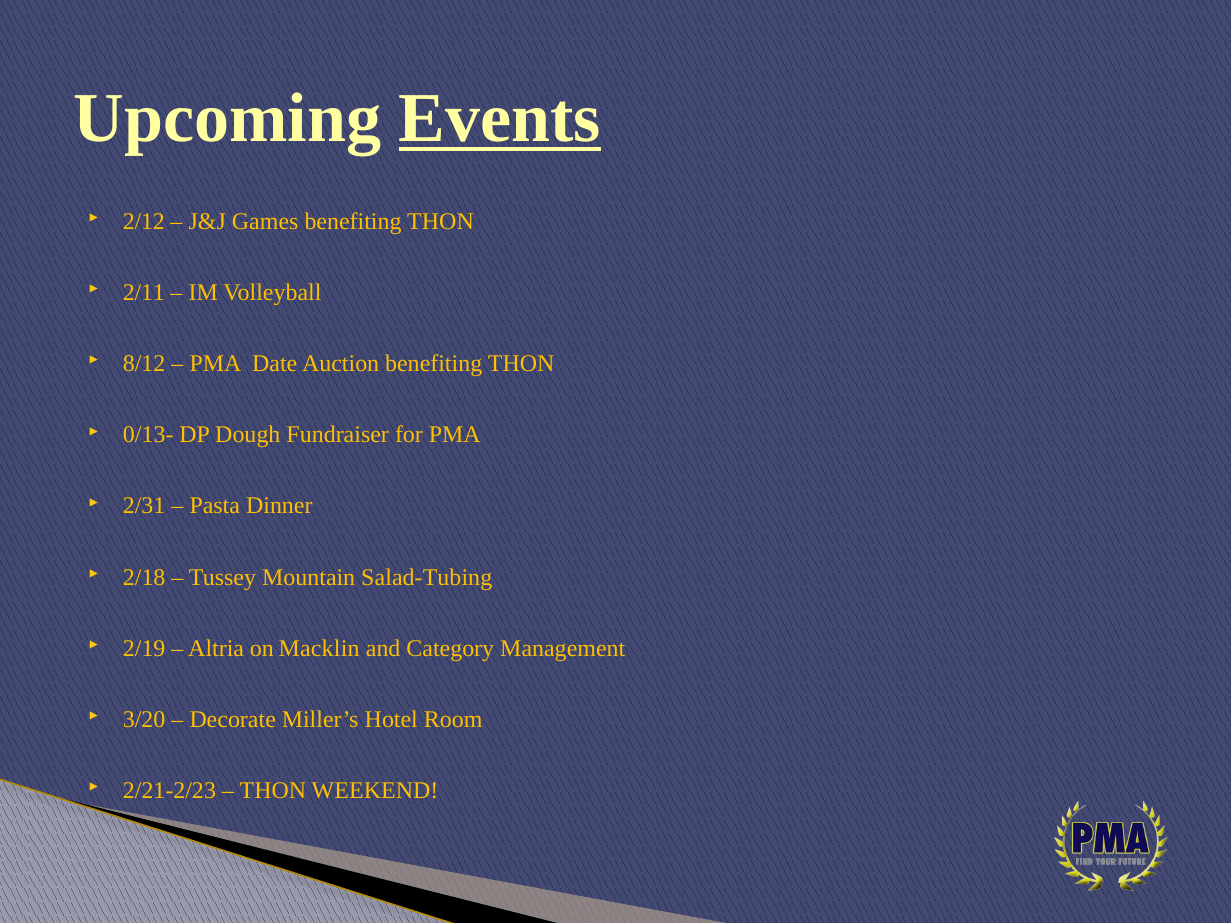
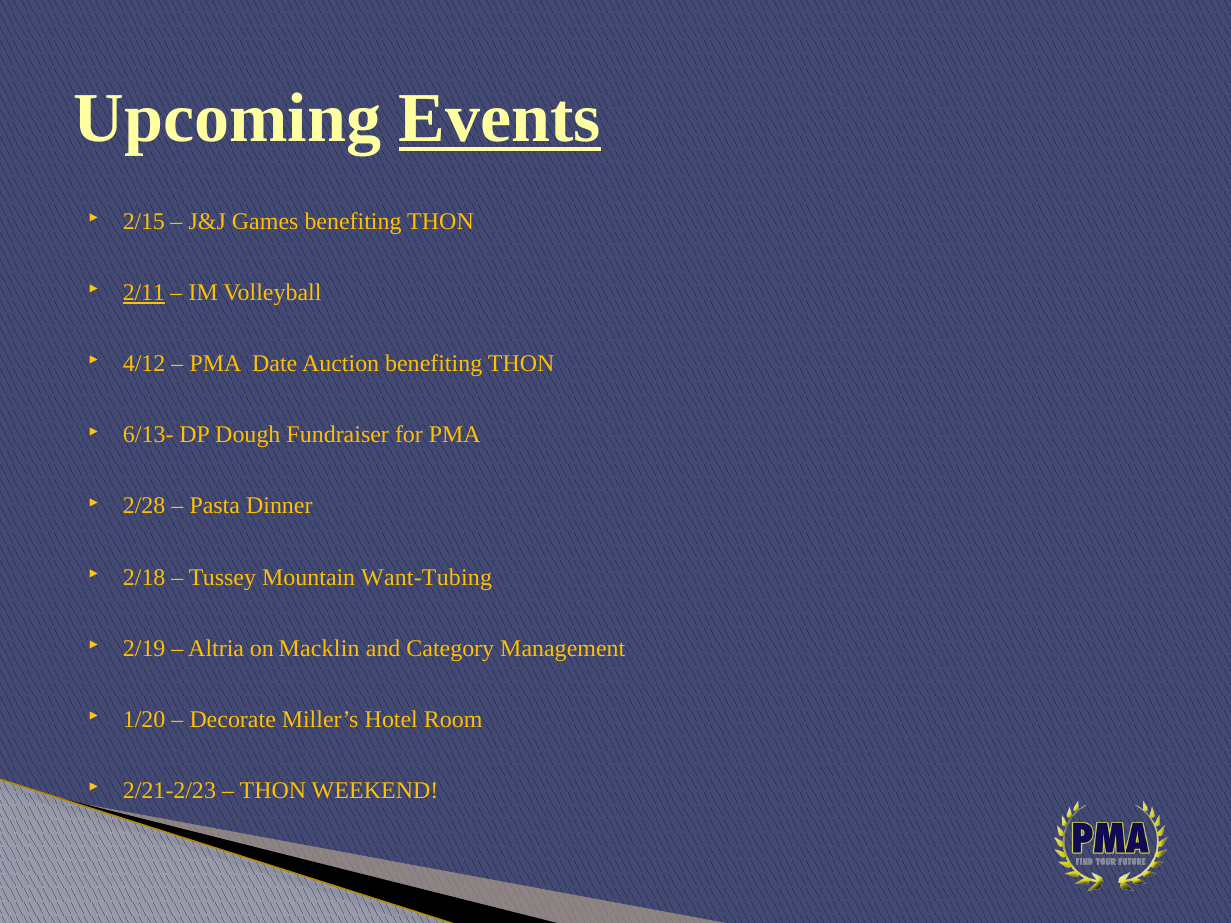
2/12: 2/12 -> 2/15
2/11 underline: none -> present
8/12: 8/12 -> 4/12
0/13-: 0/13- -> 6/13-
2/31: 2/31 -> 2/28
Salad-Tubing: Salad-Tubing -> Want-Tubing
3/20: 3/20 -> 1/20
